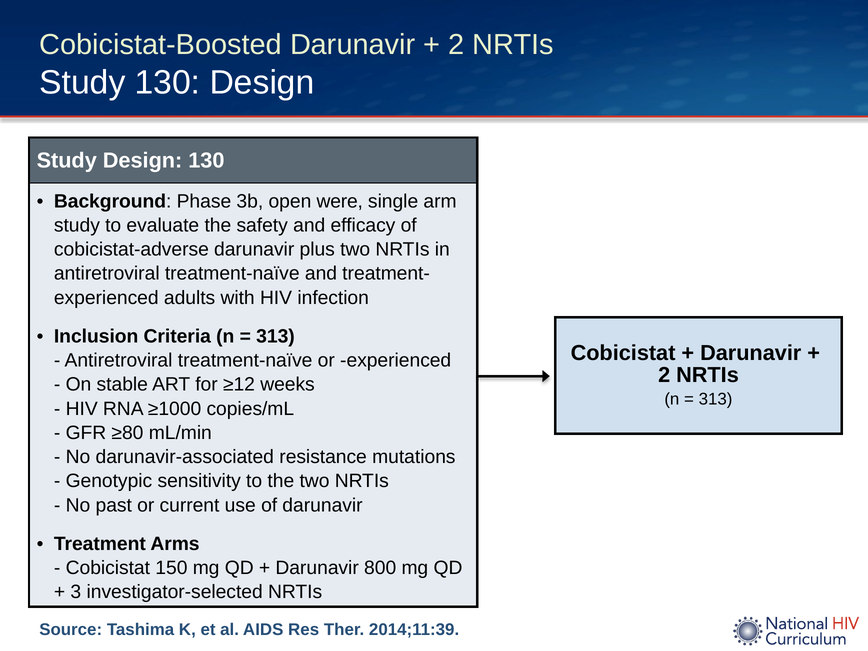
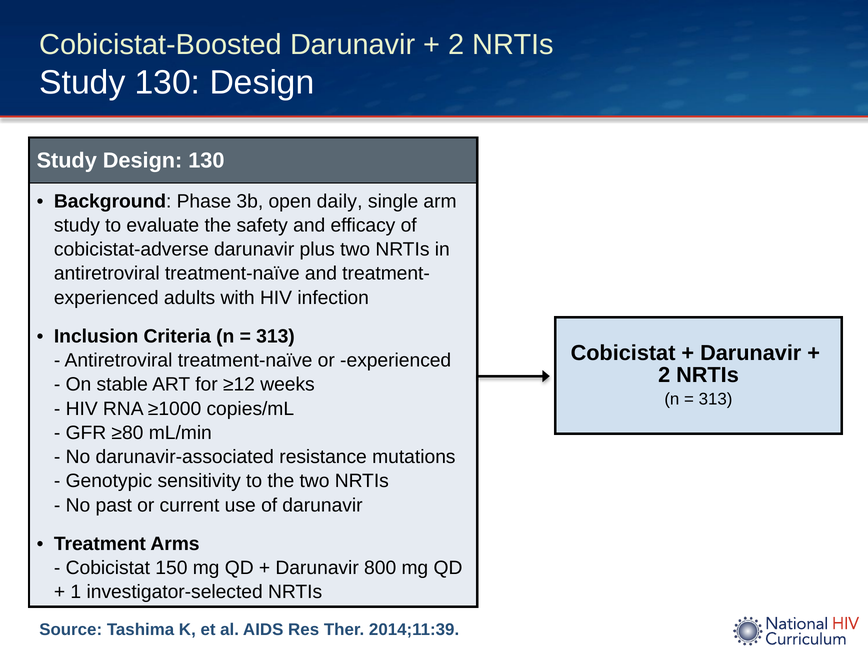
were: were -> daily
3: 3 -> 1
